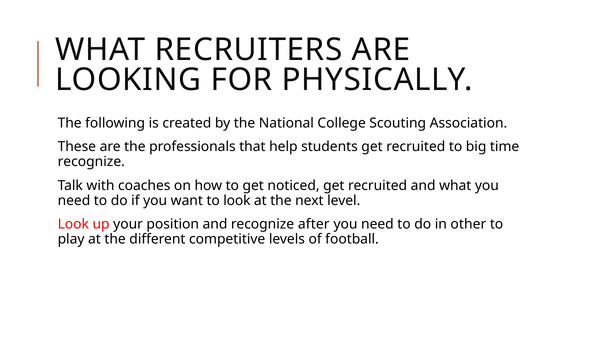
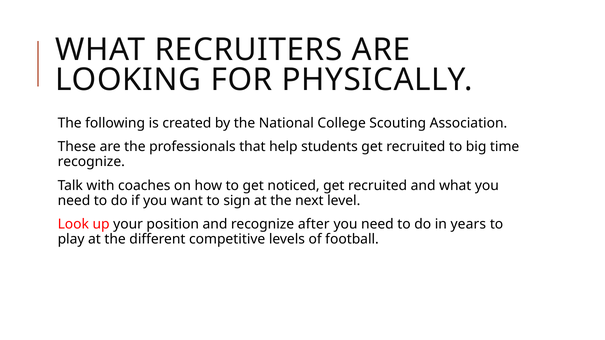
to look: look -> sign
other: other -> years
